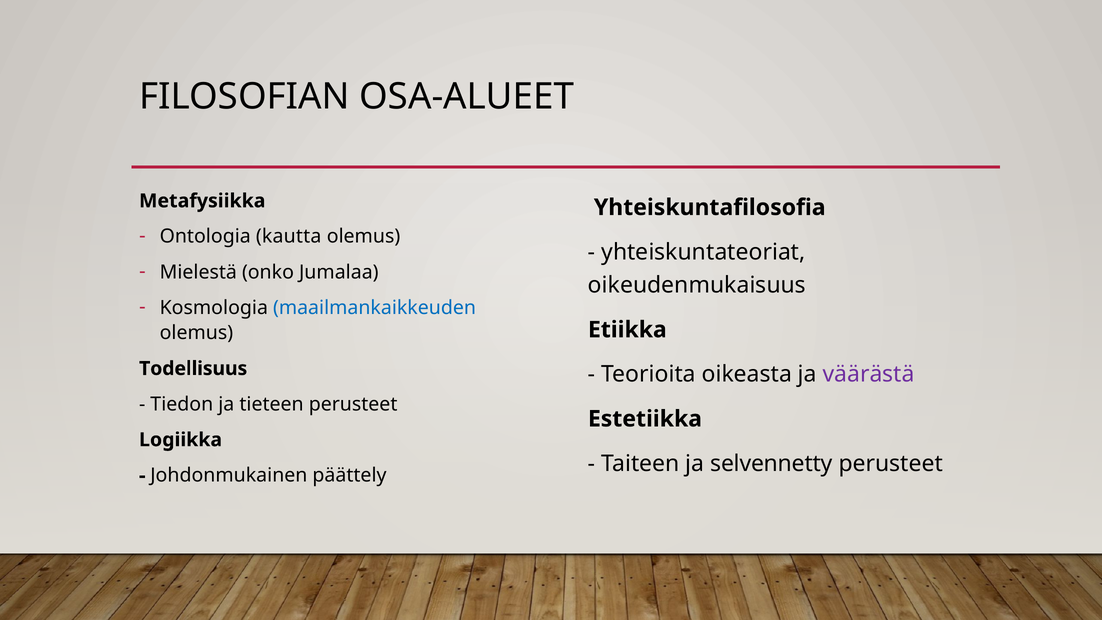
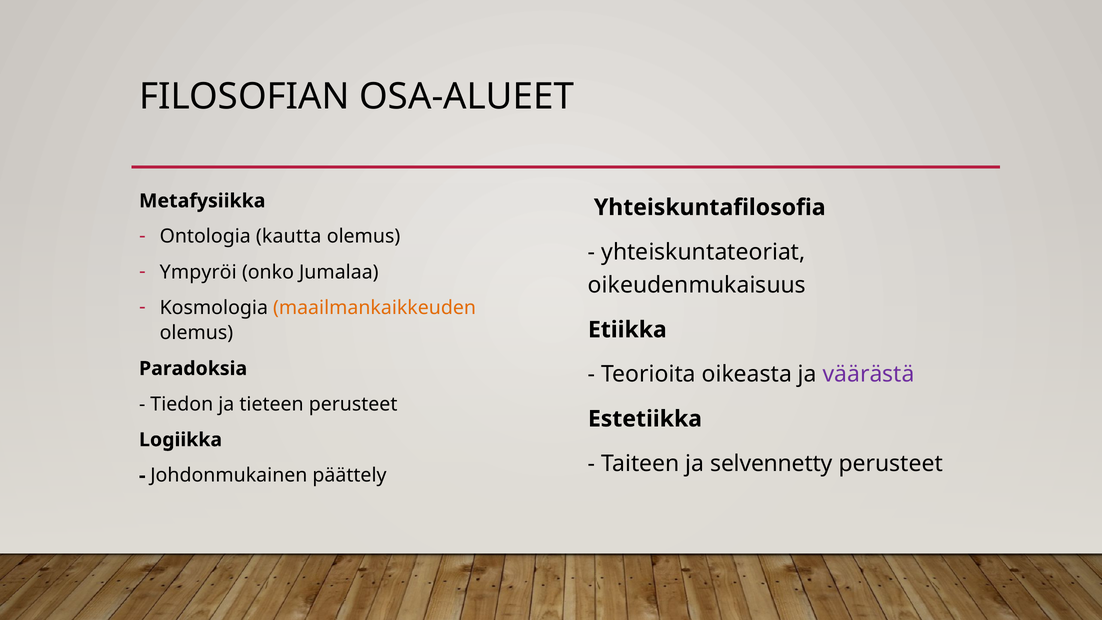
Mielestä: Mielestä -> Ympyröi
maailmankaikkeuden colour: blue -> orange
Todellisuus: Todellisuus -> Paradoksia
